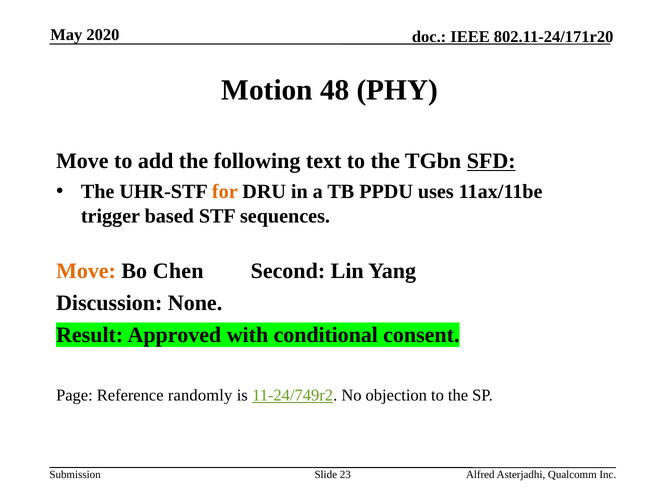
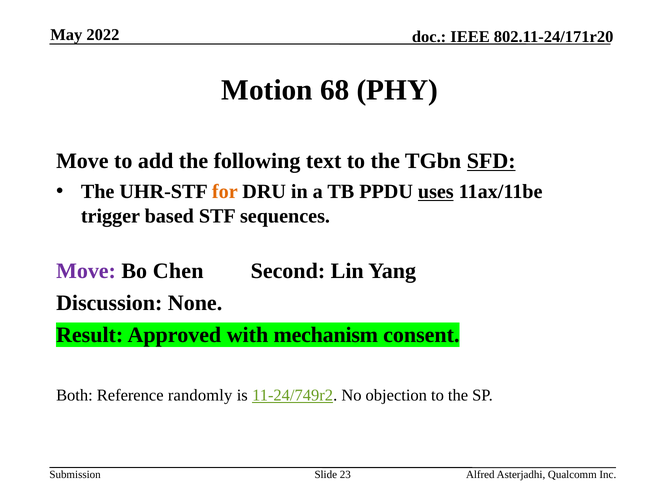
2020: 2020 -> 2022
48: 48 -> 68
uses underline: none -> present
Move at (86, 271) colour: orange -> purple
conditional: conditional -> mechanism
Page: Page -> Both
